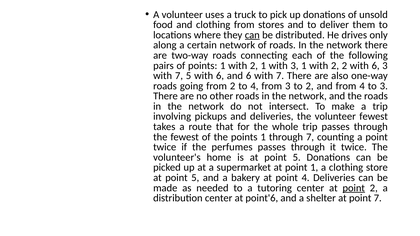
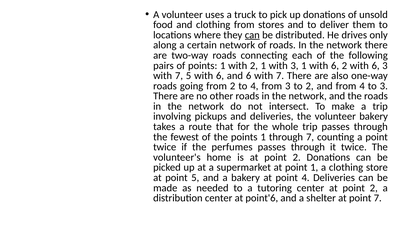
3 1 with 2: 2 -> 6
volunteer fewest: fewest -> bakery
is at point 5: 5 -> 2
point at (354, 188) underline: present -> none
